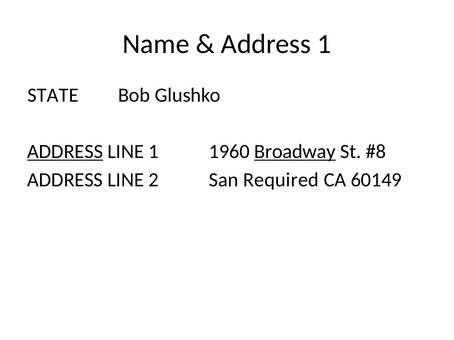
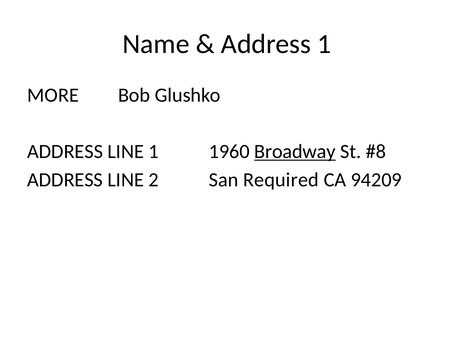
STATE: STATE -> MORE
ADDRESS at (65, 152) underline: present -> none
60149: 60149 -> 94209
